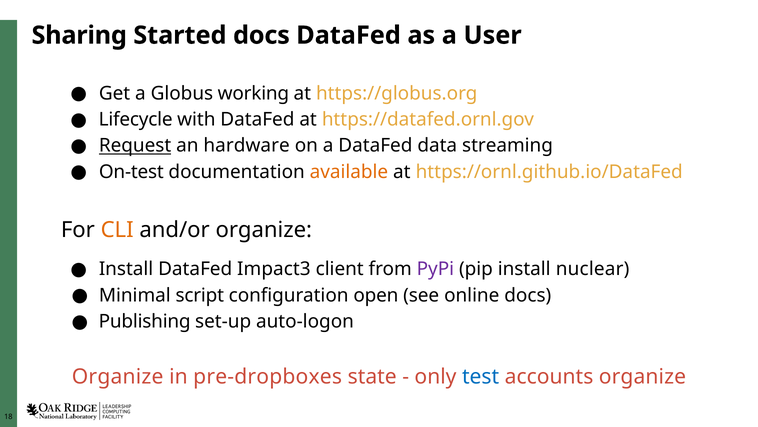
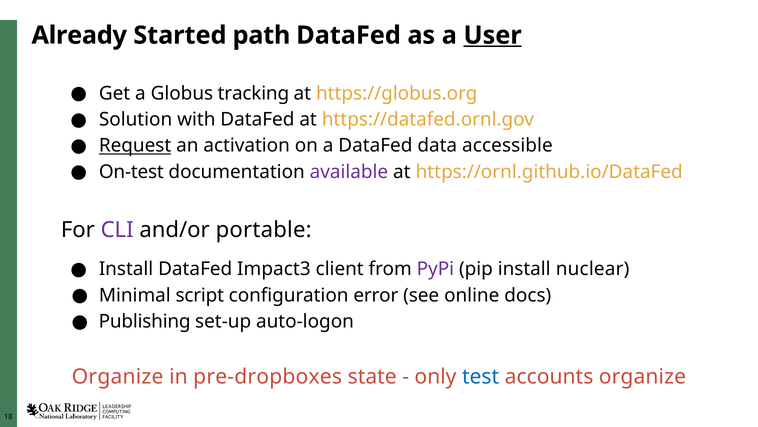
Sharing: Sharing -> Already
Started docs: docs -> path
User underline: none -> present
working: working -> tracking
Lifecycle: Lifecycle -> Solution
hardware: hardware -> activation
streaming: streaming -> accessible
available colour: orange -> purple
CLI colour: orange -> purple
and/or organize: organize -> portable
open: open -> error
